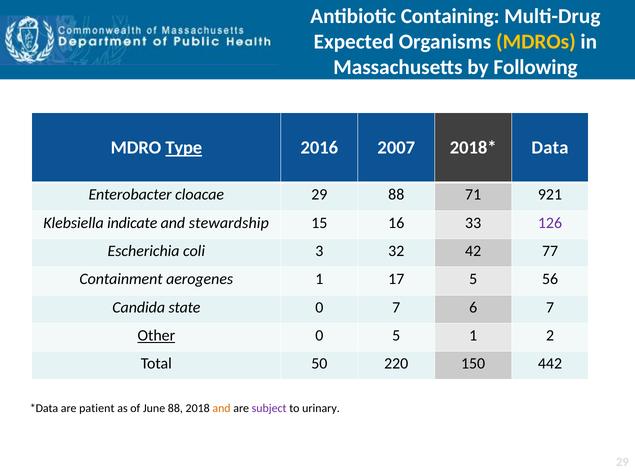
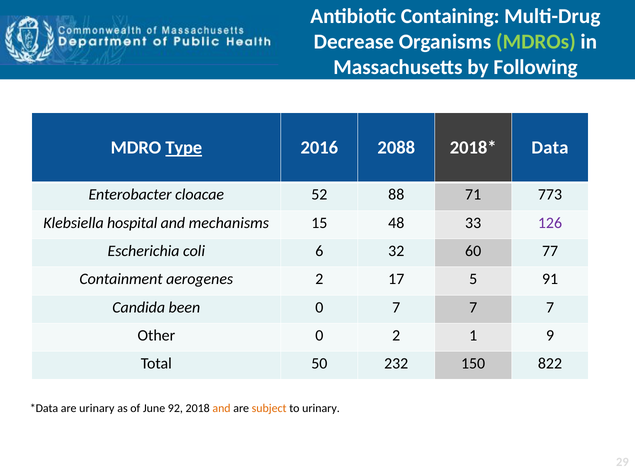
Expected: Expected -> Decrease
MDROs colour: yellow -> light green
2007: 2007 -> 2088
cloacae 29: 29 -> 52
921: 921 -> 773
indicate: indicate -> hospital
stewardship: stewardship -> mechanisms
16: 16 -> 48
3: 3 -> 6
42: 42 -> 60
aerogenes 1: 1 -> 2
56: 56 -> 91
state: state -> been
0 7 6: 6 -> 7
Other underline: present -> none
0 5: 5 -> 2
2: 2 -> 9
220: 220 -> 232
442: 442 -> 822
are patient: patient -> urinary
June 88: 88 -> 92
subject colour: purple -> orange
